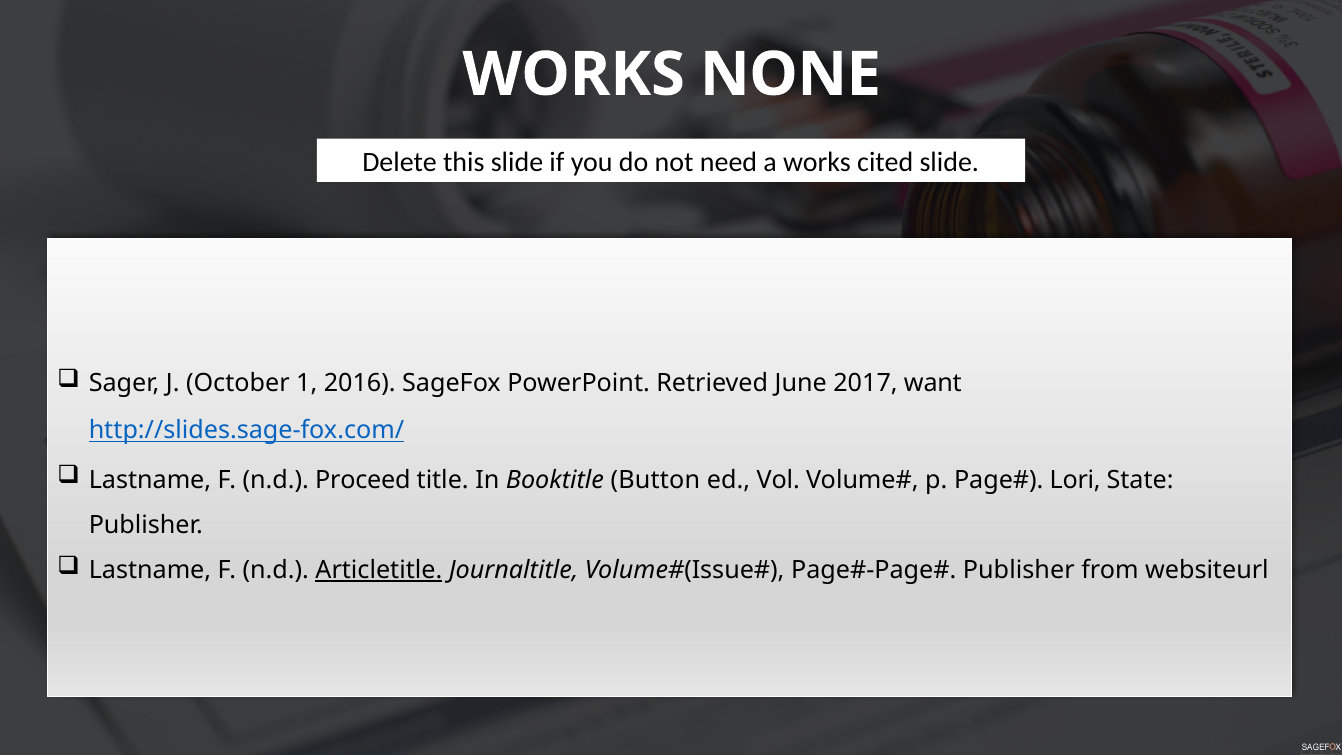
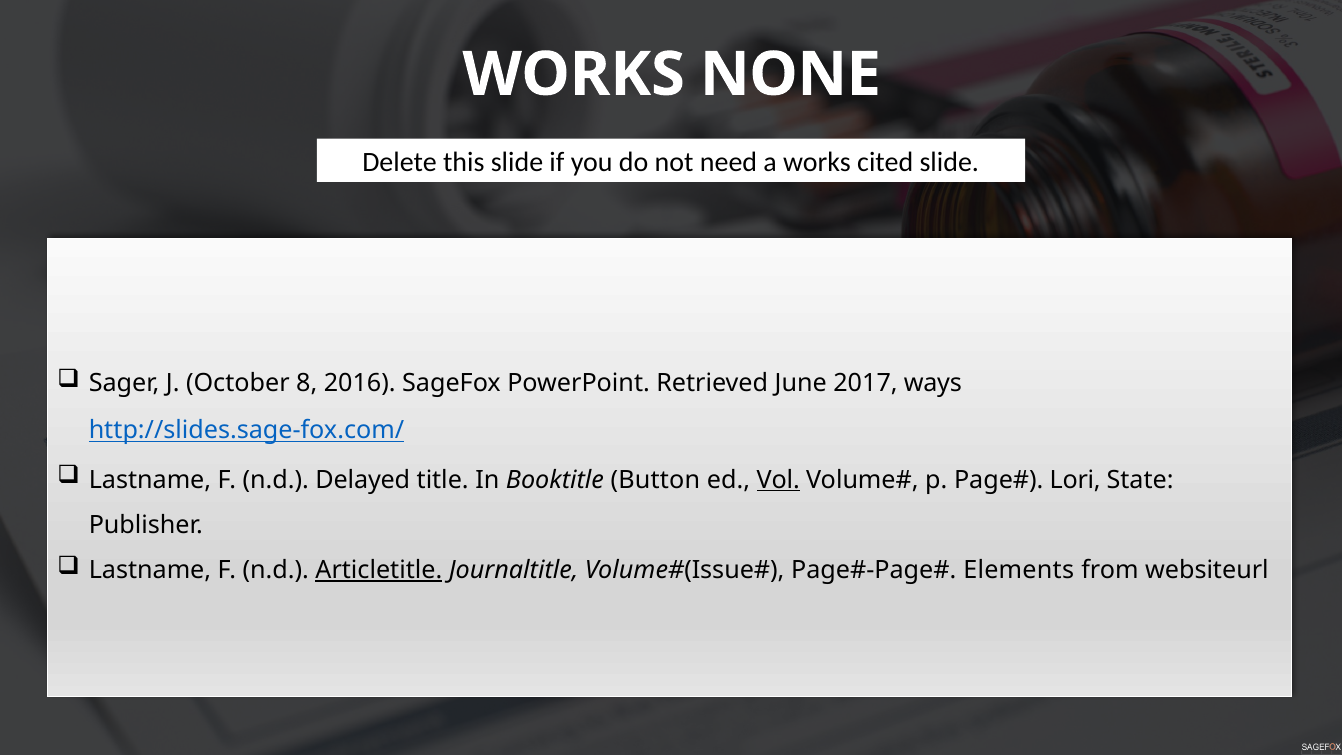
1: 1 -> 8
want: want -> ways
Proceed: Proceed -> Delayed
Vol underline: none -> present
Publisher at (1019, 570): Publisher -> Elements
